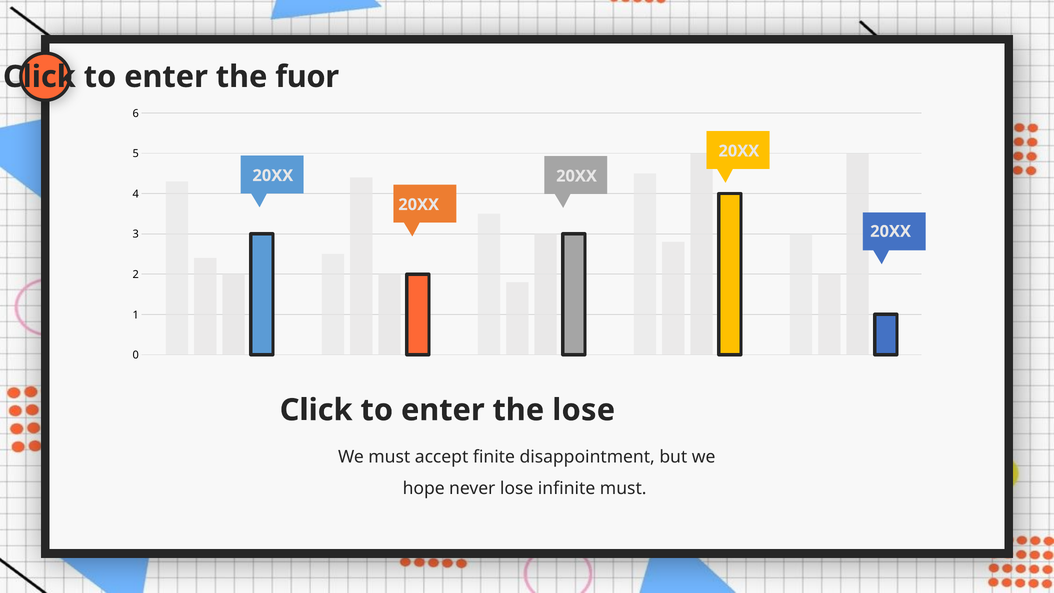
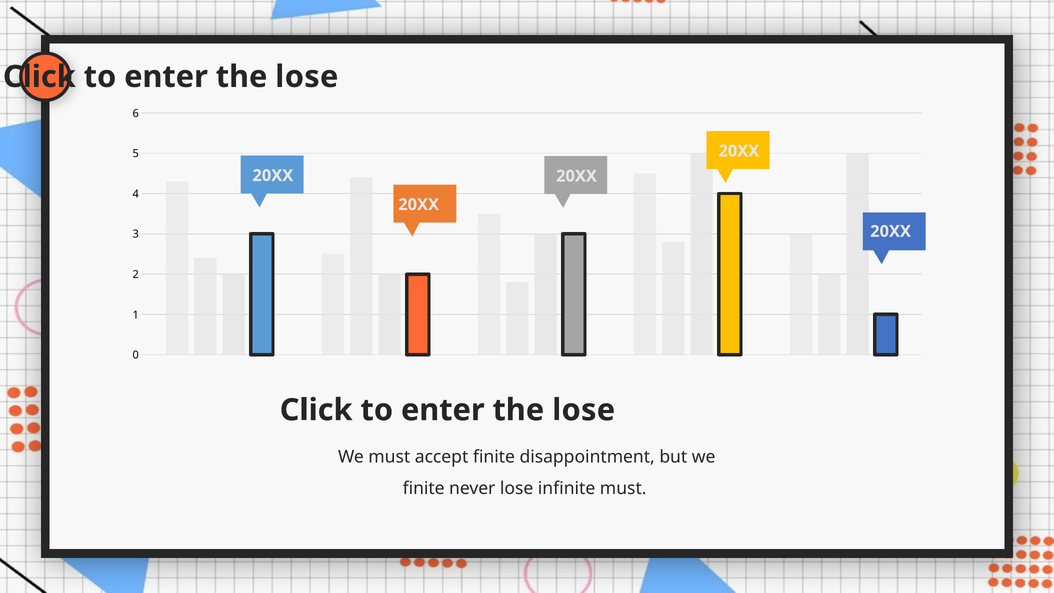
fuor at (307, 77): fuor -> lose
hope at (424, 488): hope -> finite
